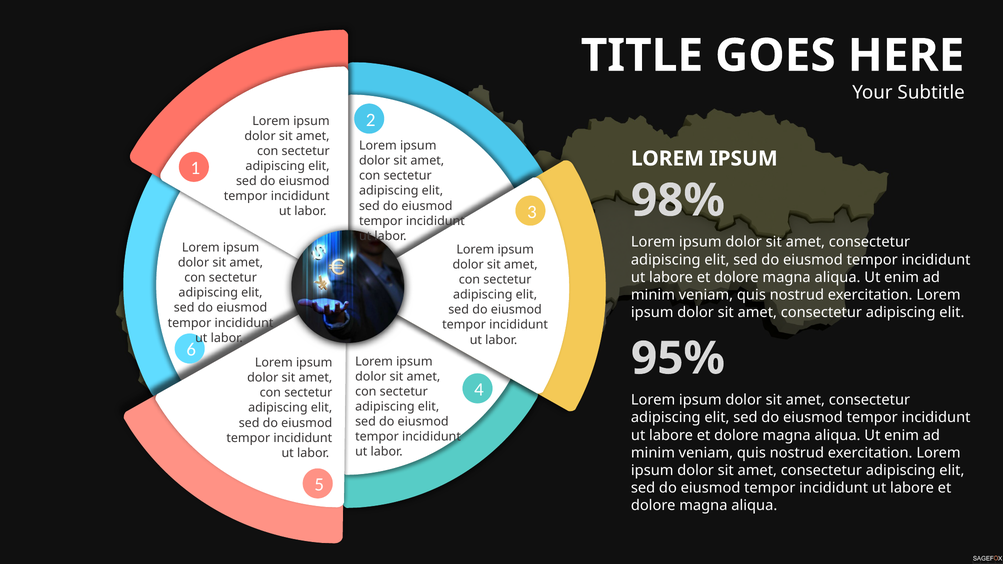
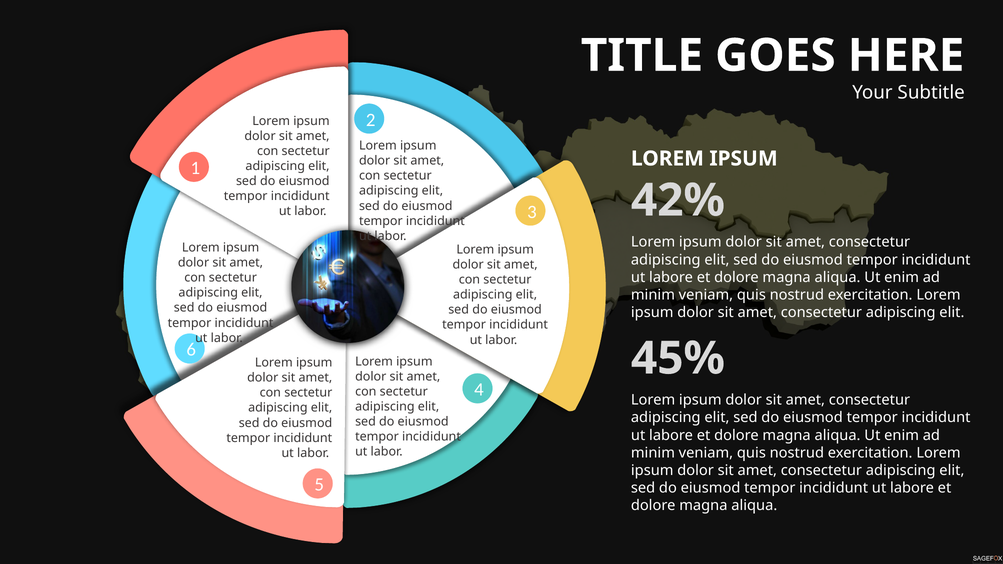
98%: 98% -> 42%
95%: 95% -> 45%
